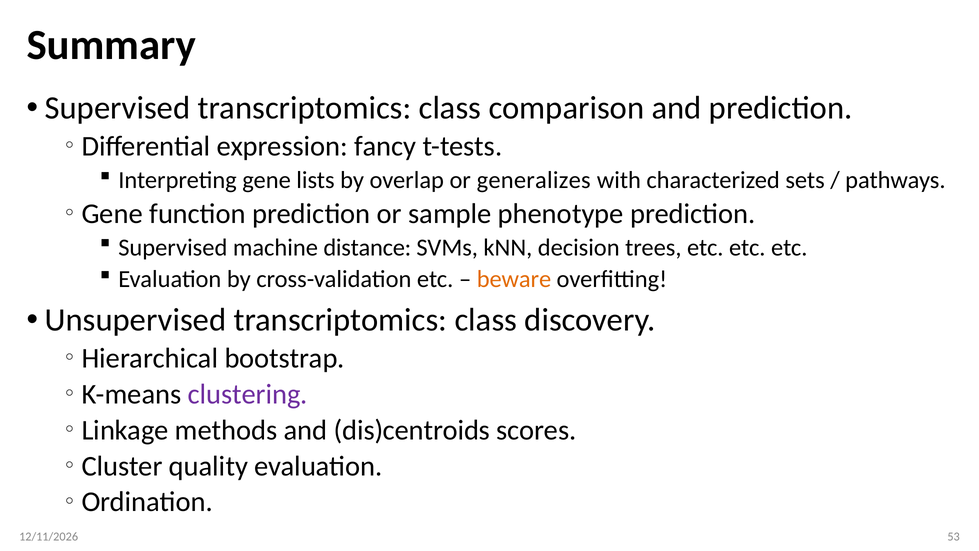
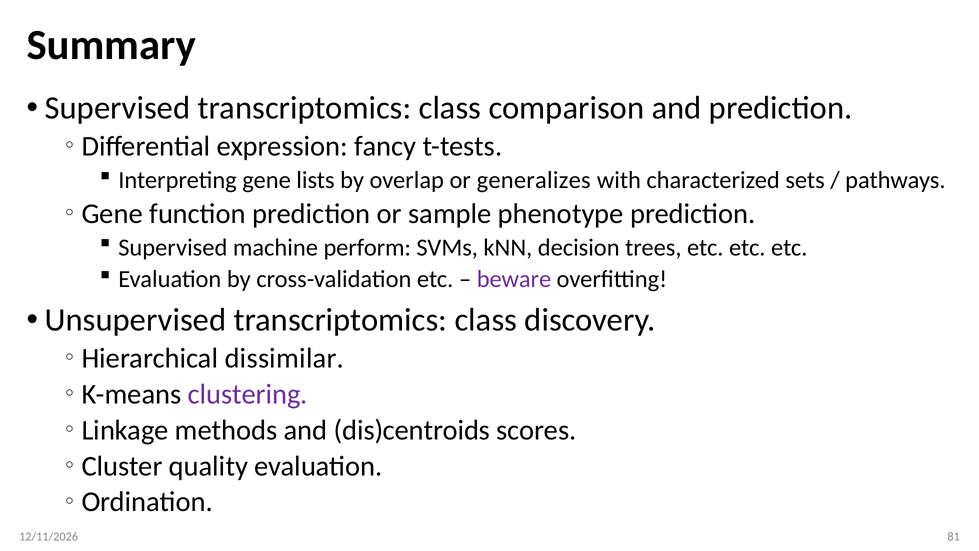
distance: distance -> perform
beware colour: orange -> purple
bootstrap: bootstrap -> dissimilar
53: 53 -> 81
